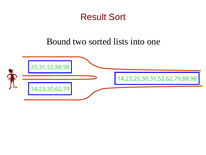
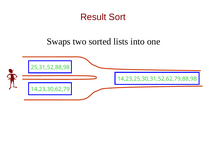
Bound: Bound -> Swaps
